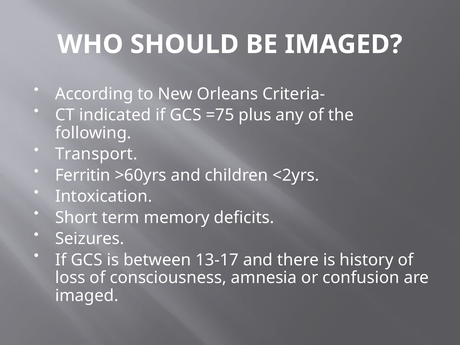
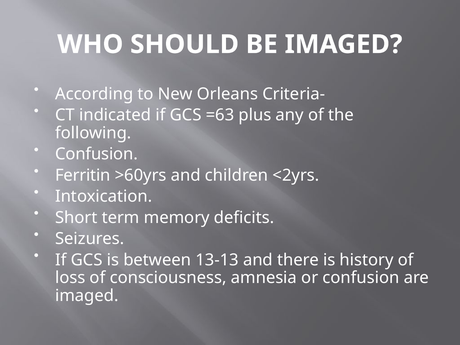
=75: =75 -> =63
Transport at (96, 154): Transport -> Confusion
13-17: 13-17 -> 13-13
